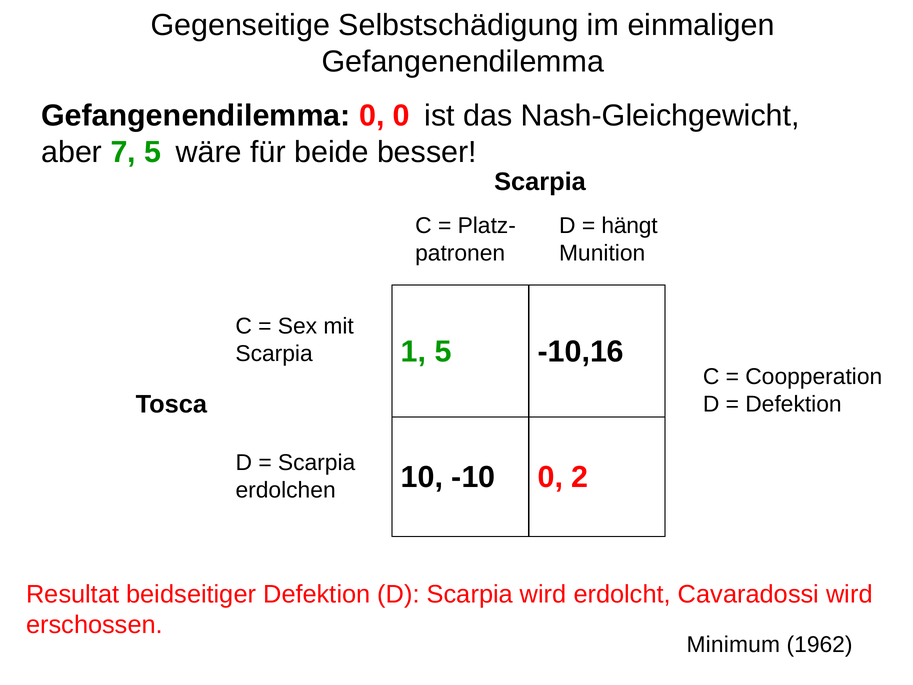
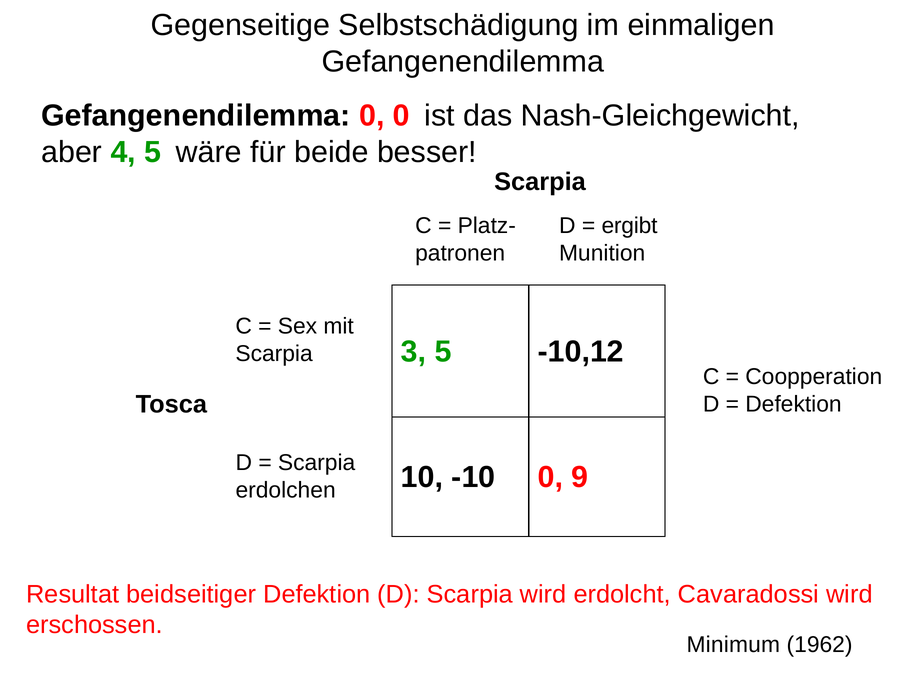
7: 7 -> 4
hängt: hängt -> ergibt
1: 1 -> 3
-10,16: -10,16 -> -10,12
2: 2 -> 9
